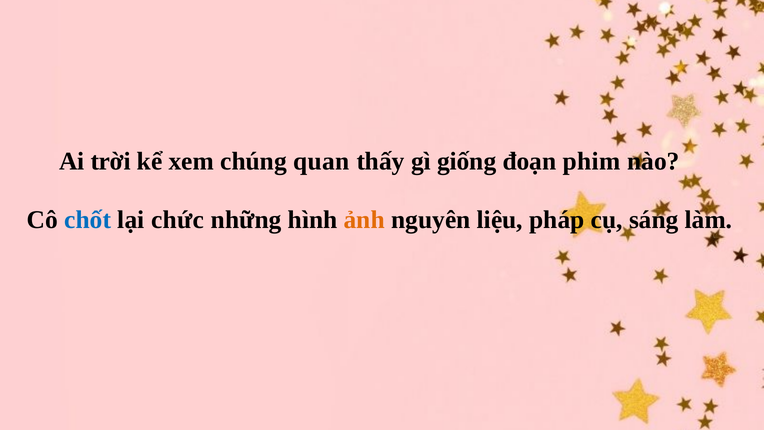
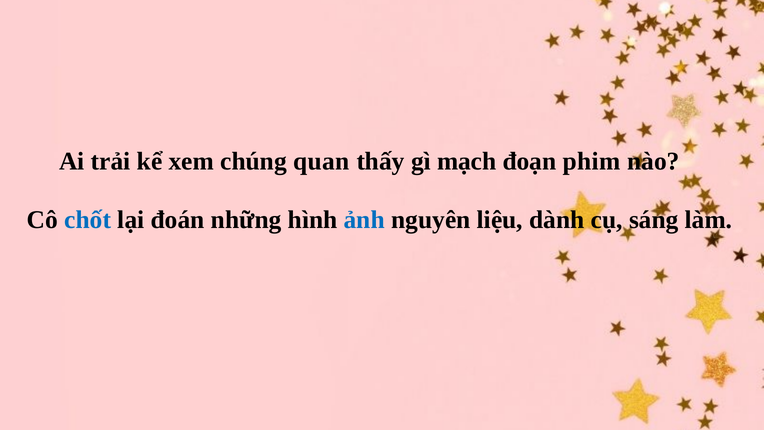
trời: trời -> trải
giống: giống -> mạch
chức: chức -> đoán
ảnh colour: orange -> blue
pháp: pháp -> dành
